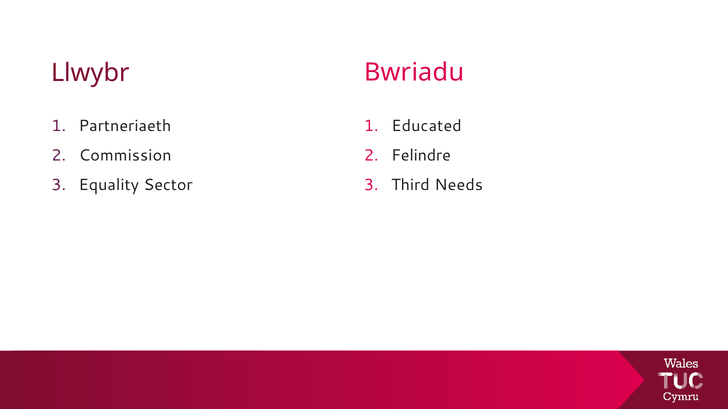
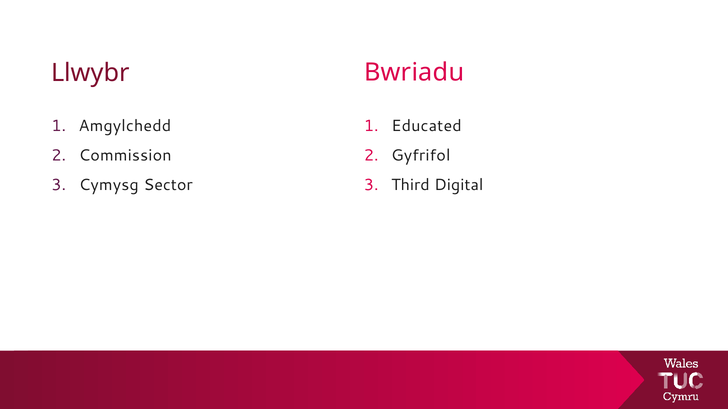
Partneriaeth: Partneriaeth -> Amgylchedd
Felindre: Felindre -> Gyfrifol
Needs: Needs -> Digital
Equality: Equality -> Cymysg
